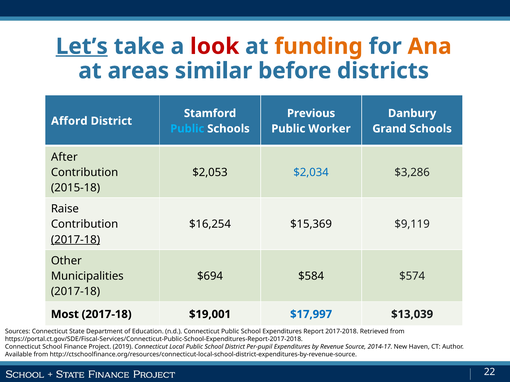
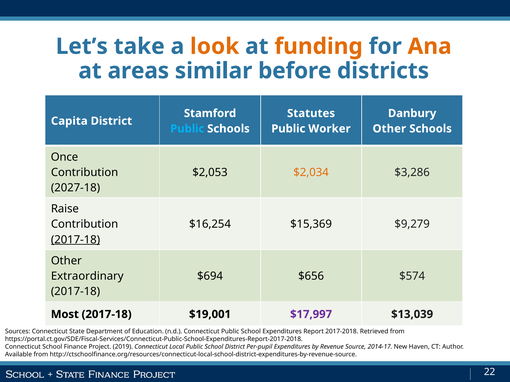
Let’s underline: present -> none
look colour: red -> orange
Previous: Previous -> Statutes
Afford: Afford -> Capita
Grand at (389, 129): Grand -> Other
After: After -> Once
$2,034 colour: blue -> orange
2015-18: 2015-18 -> 2027-18
$9,119: $9,119 -> $9,279
Municipalities: Municipalities -> Extraordinary
$584: $584 -> $656
$17,997 colour: blue -> purple
